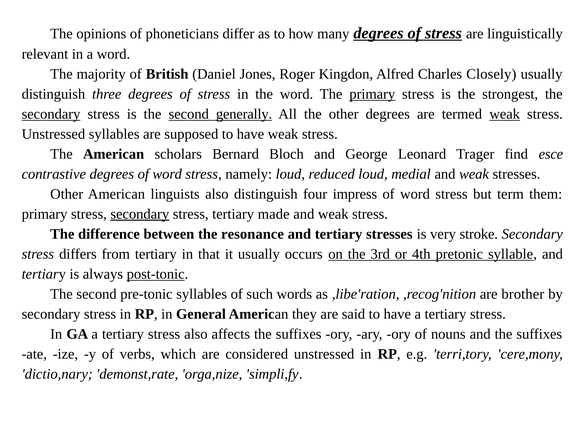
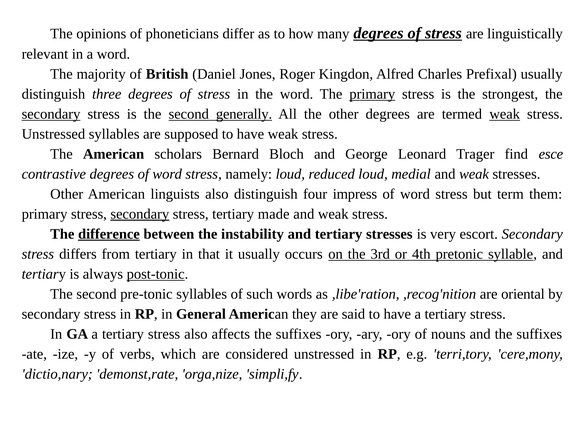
Closely: Closely -> Prefixal
difference underline: none -> present
resonance: resonance -> instability
stroke: stroke -> escort
brother: brother -> oriental
